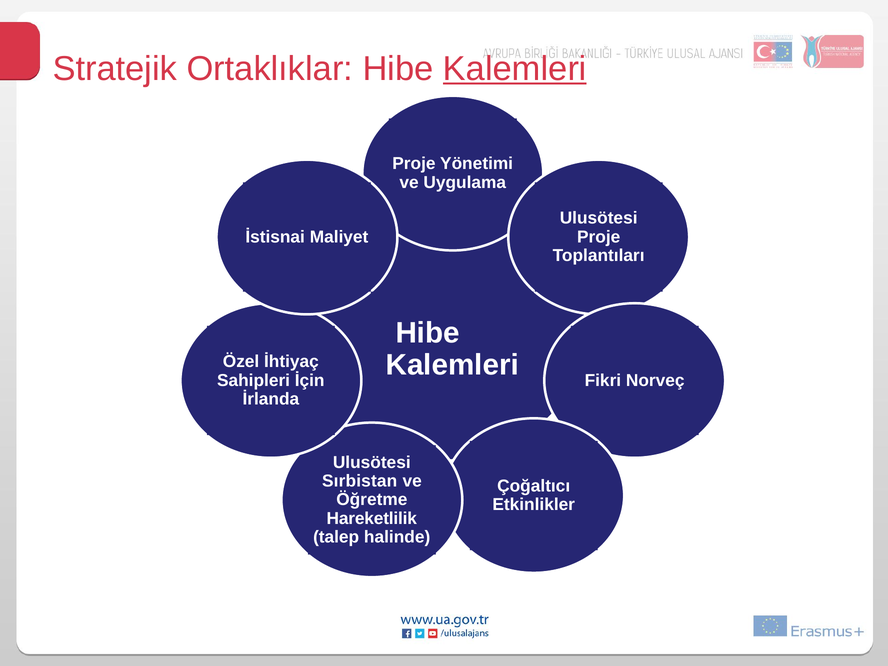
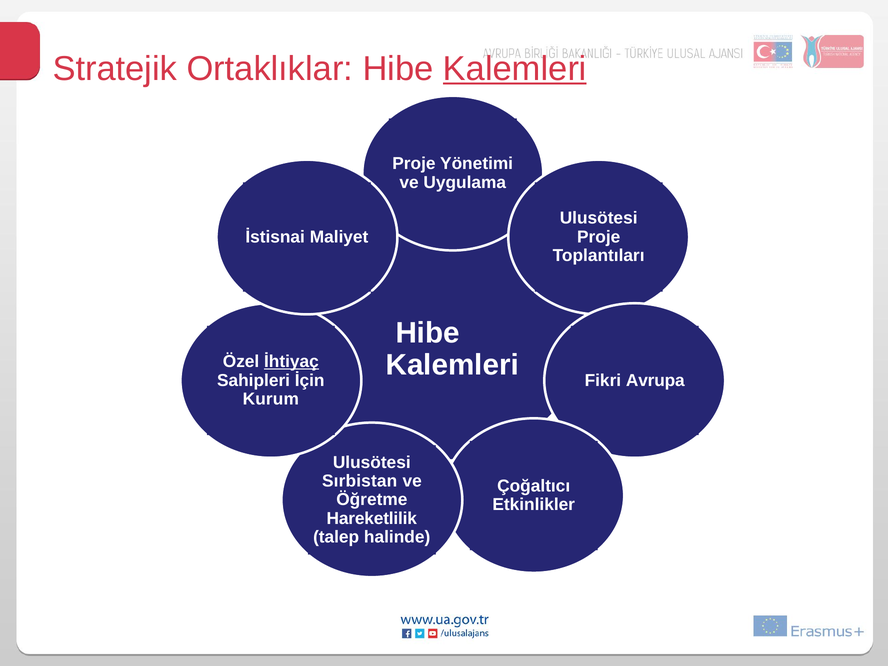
İhtiyaç underline: none -> present
Norveç: Norveç -> Avrupa
İrlanda: İrlanda -> Kurum
